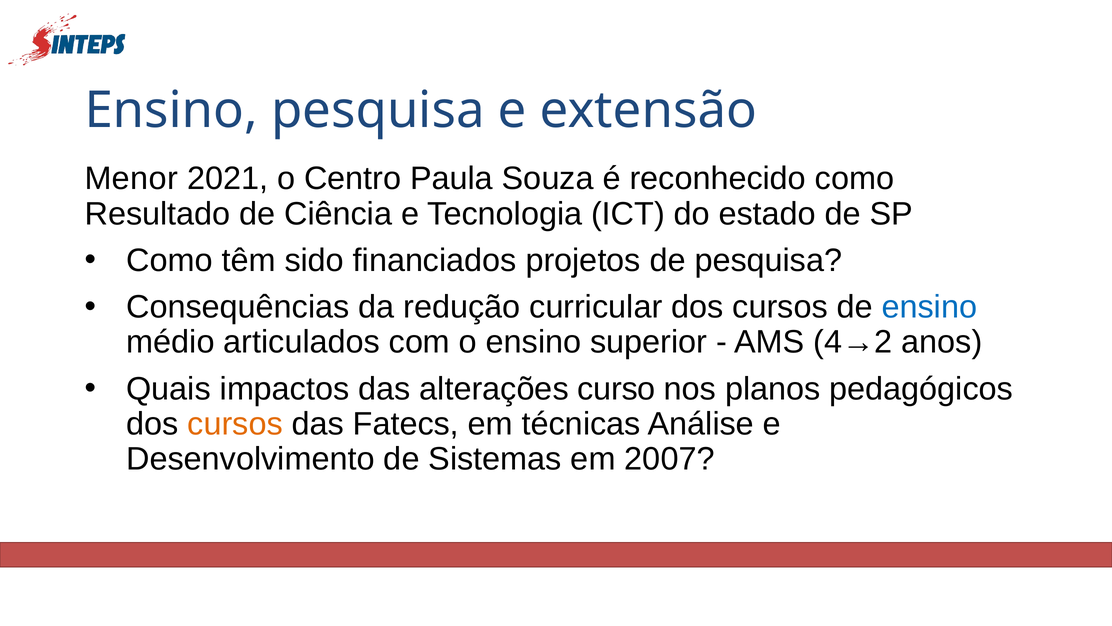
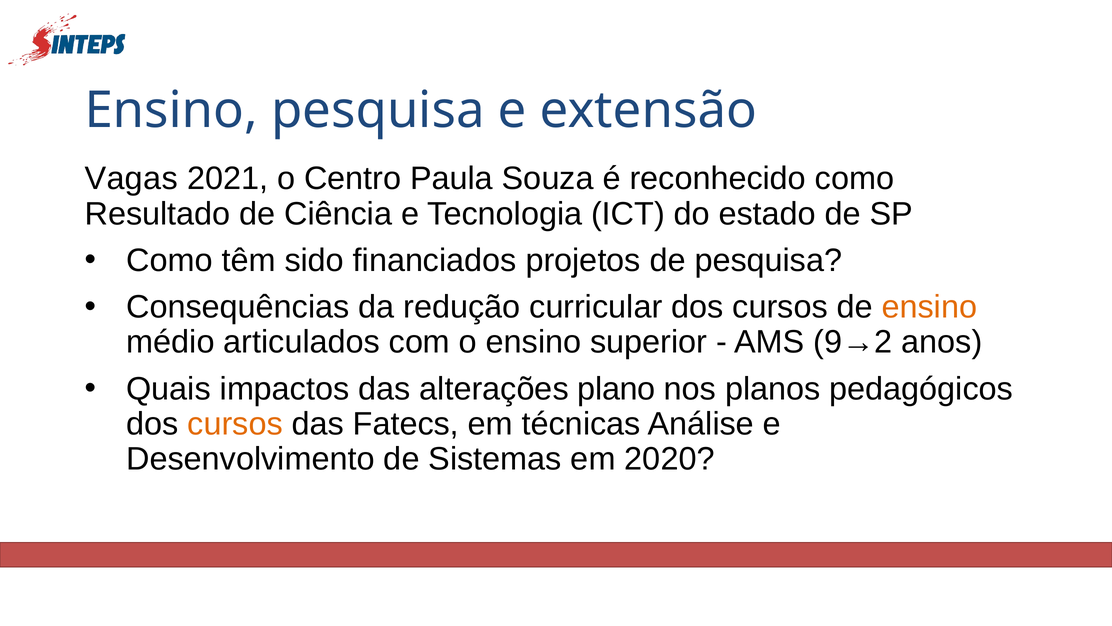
Menor: Menor -> Vagas
ensino at (929, 307) colour: blue -> orange
4→2: 4→2 -> 9→2
curso: curso -> plano
2007: 2007 -> 2020
